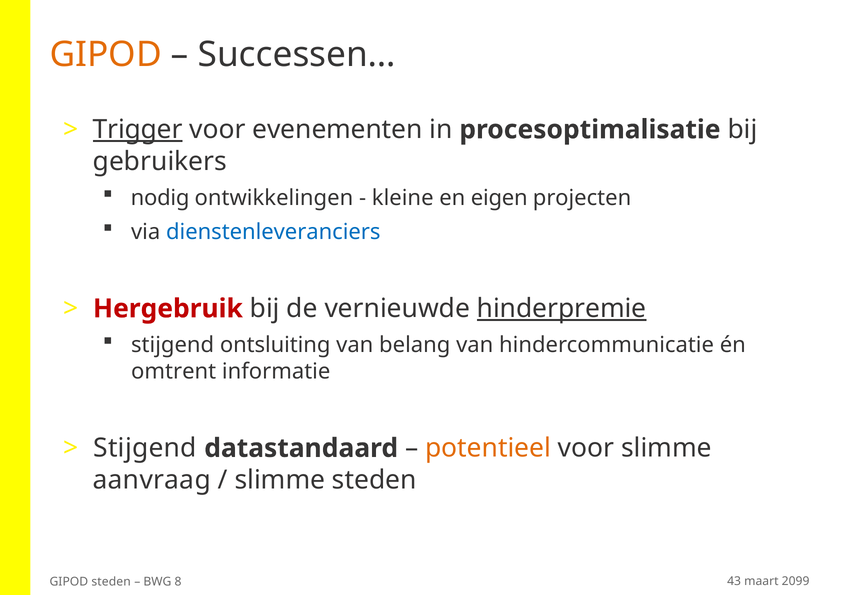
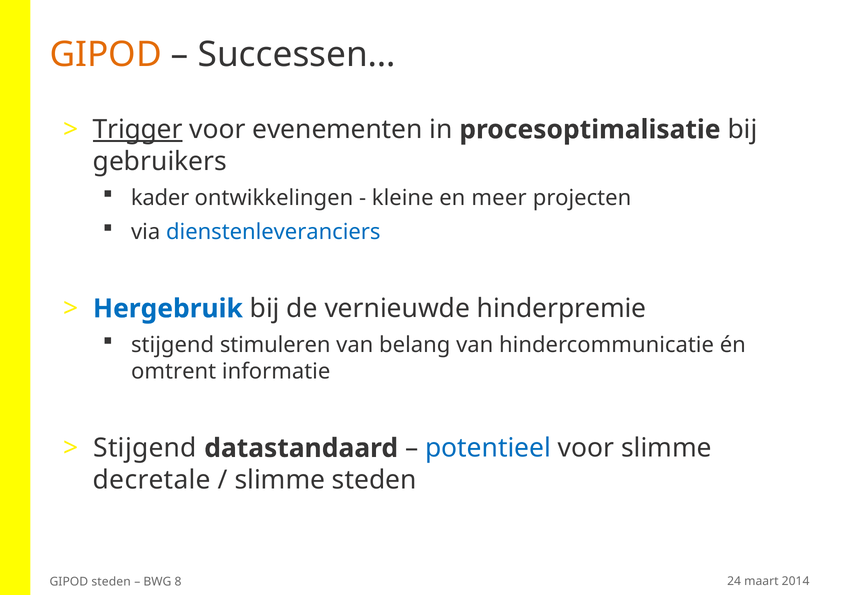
nodig: nodig -> kader
eigen: eigen -> meer
Hergebruik colour: red -> blue
hinderpremie underline: present -> none
ontsluiting: ontsluiting -> stimuleren
potentieel colour: orange -> blue
aanvraag: aanvraag -> decretale
43: 43 -> 24
2099: 2099 -> 2014
